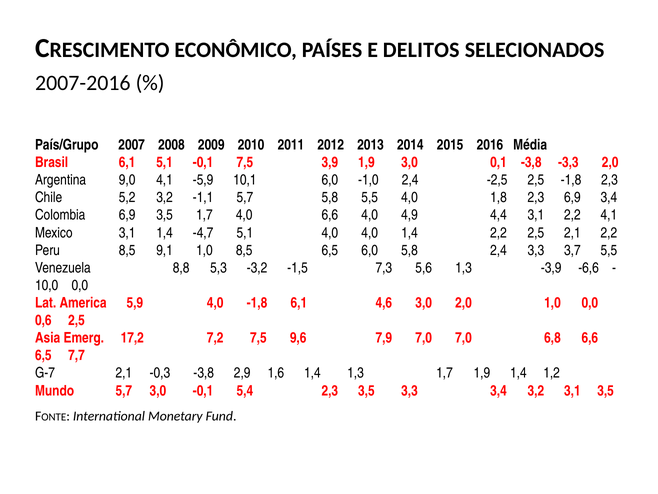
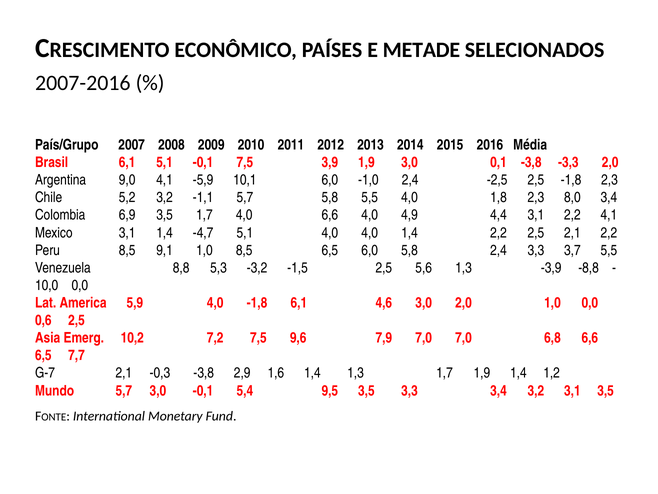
DELITOS: DELITOS -> METADE
2,3 6,9: 6,9 -> 8,0
-1,5 7,3: 7,3 -> 2,5
-6,6: -6,6 -> -8,8
17,2: 17,2 -> 10,2
5,4 2,3: 2,3 -> 9,5
